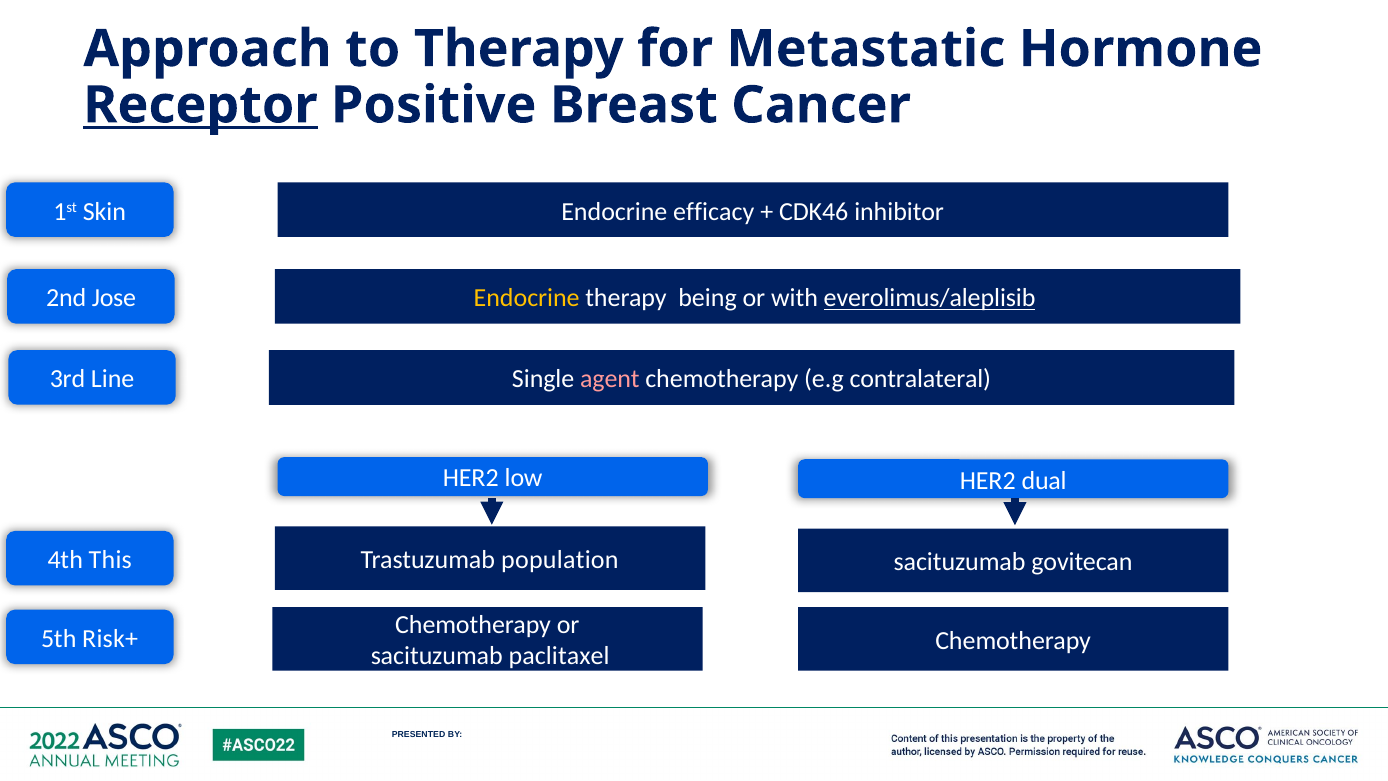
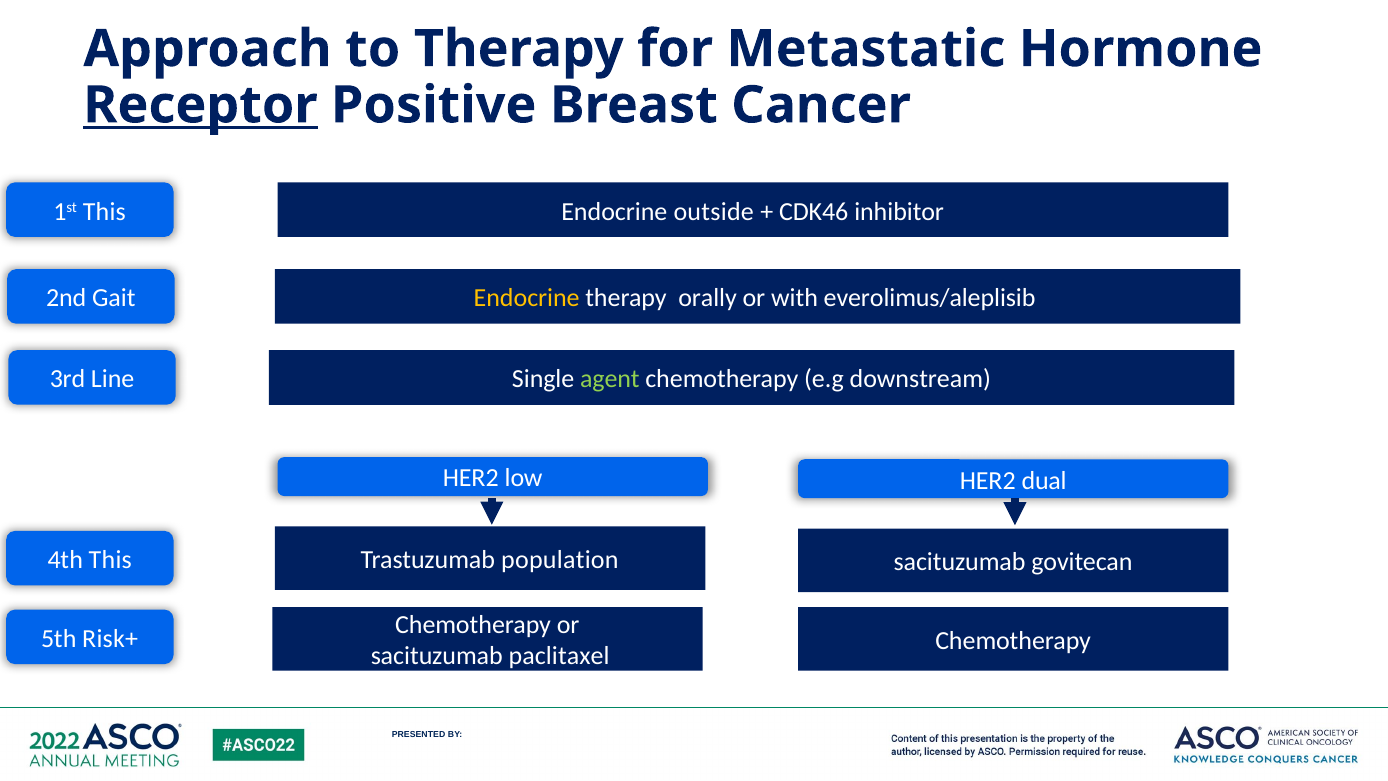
1st Skin: Skin -> This
efficacy: efficacy -> outside
Jose: Jose -> Gait
being: being -> orally
everolimus/aleplisib underline: present -> none
agent colour: pink -> light green
contralateral: contralateral -> downstream
